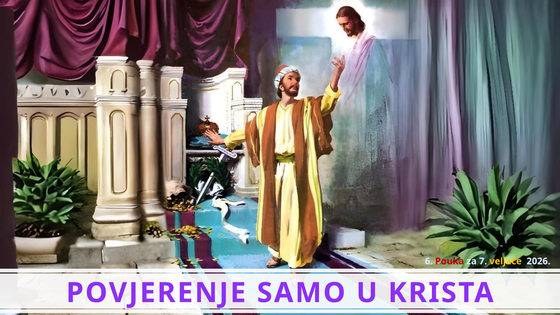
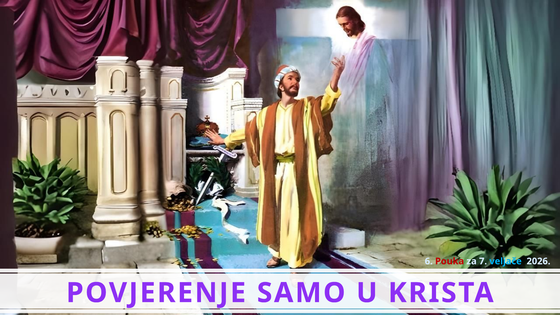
veljače colour: yellow -> light blue
